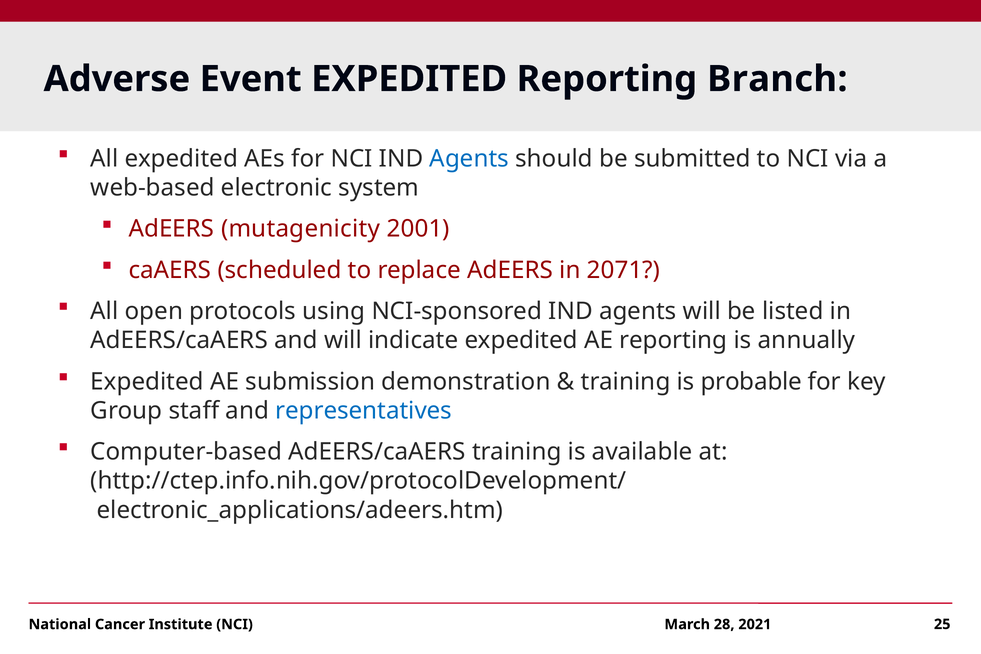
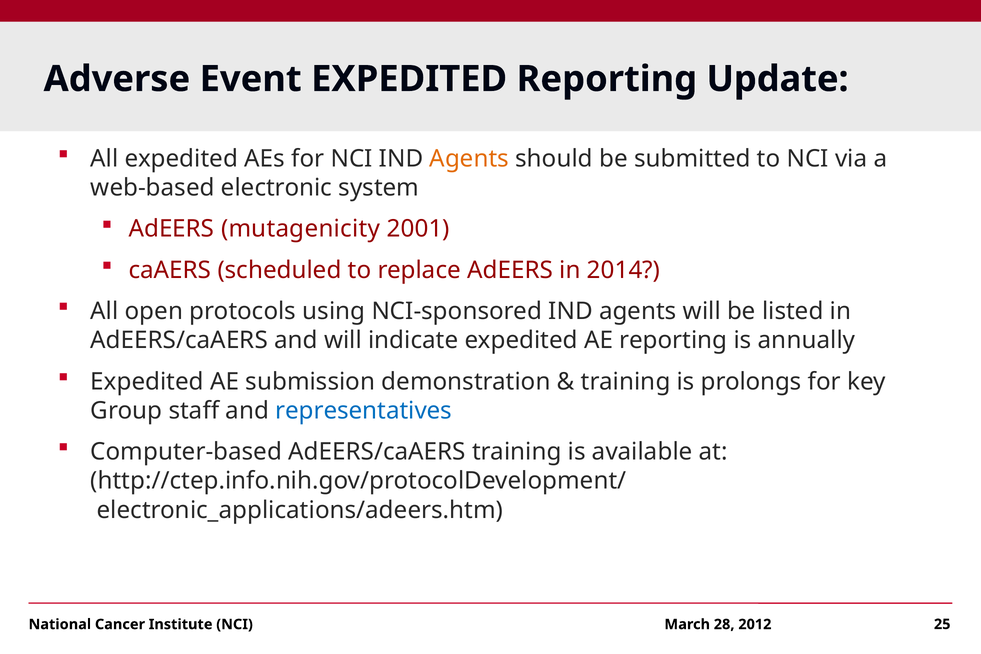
Branch: Branch -> Update
Agents at (469, 159) colour: blue -> orange
2071: 2071 -> 2014
probable: probable -> prolongs
2021: 2021 -> 2012
